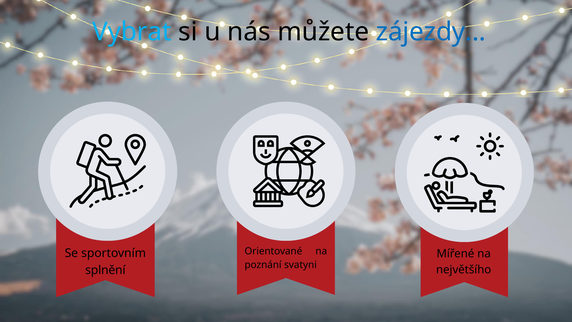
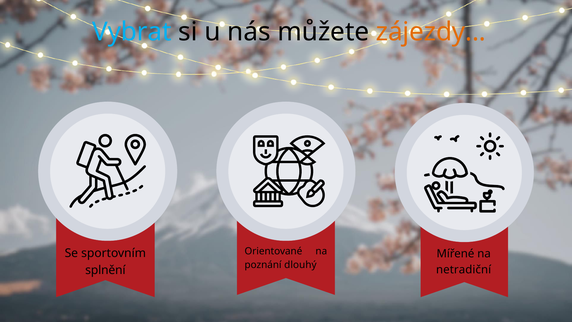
zájezdy colour: blue -> orange
svatyni: svatyni -> dlouhý
největšího: největšího -> netradiční
